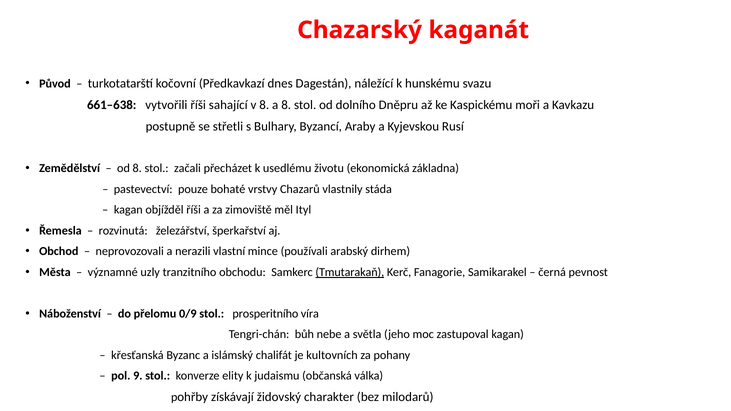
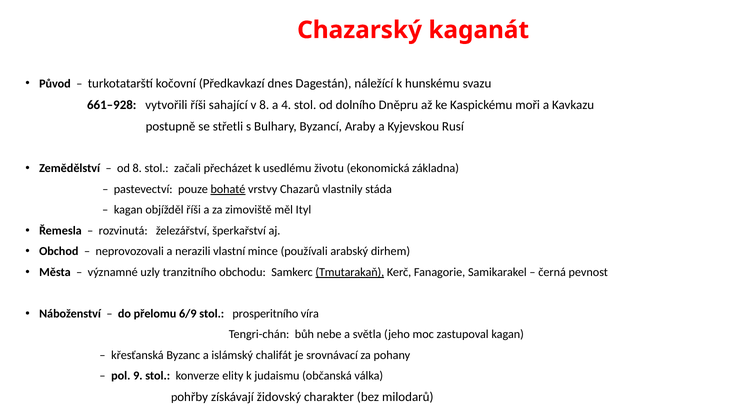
661–638: 661–638 -> 661–928
a 8: 8 -> 4
bohaté underline: none -> present
0/9: 0/9 -> 6/9
kultovních: kultovních -> srovnávací
